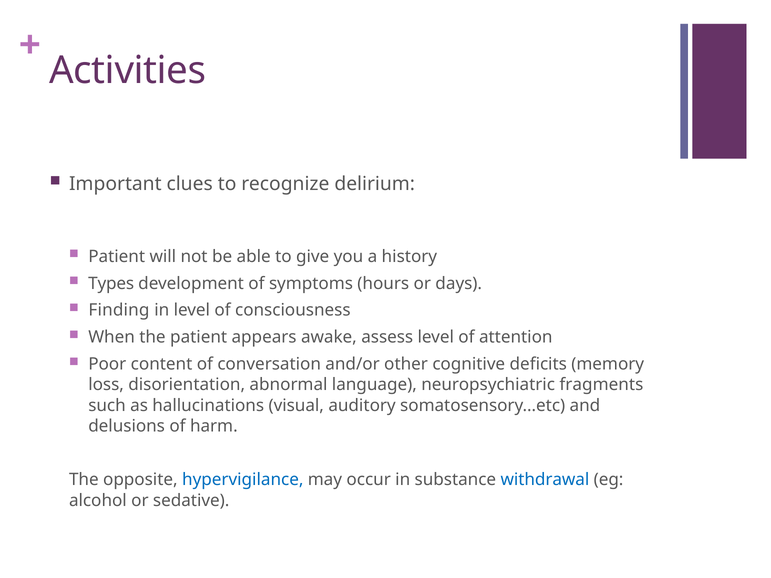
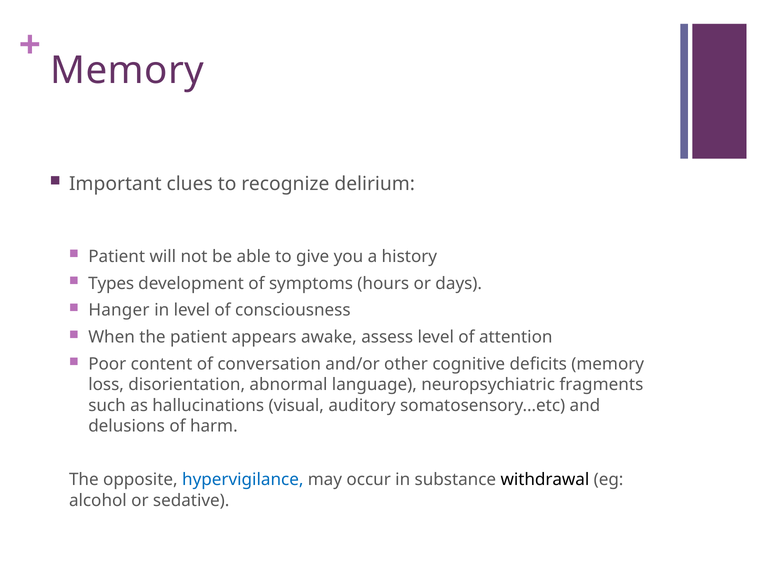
Activities at (128, 71): Activities -> Memory
Finding: Finding -> Hanger
withdrawal colour: blue -> black
